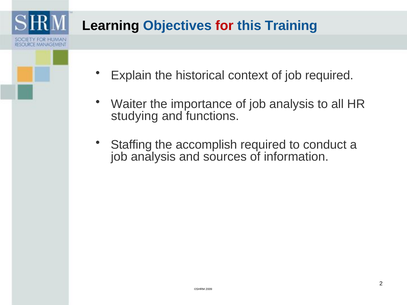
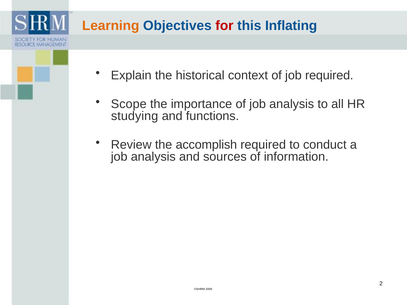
Learning colour: black -> orange
Training: Training -> Inflating
Waiter: Waiter -> Scope
Staffing: Staffing -> Review
